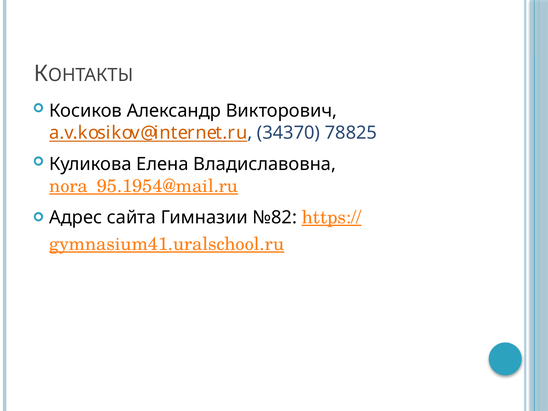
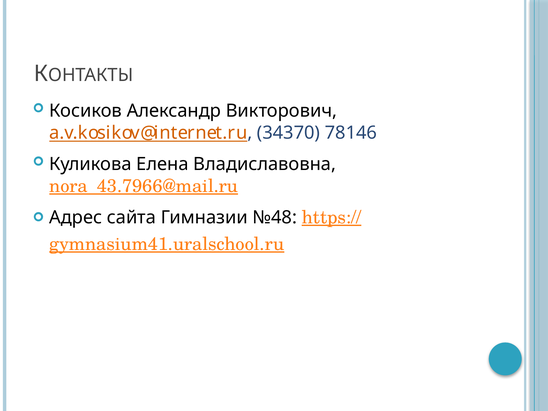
78825: 78825 -> 78146
nora_95.1954@mail.ru: nora_95.1954@mail.ru -> nora_43.7966@mail.ru
№82: №82 -> №48
